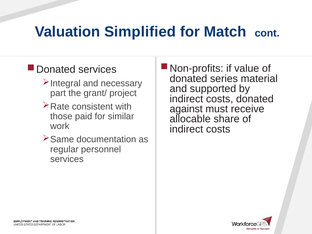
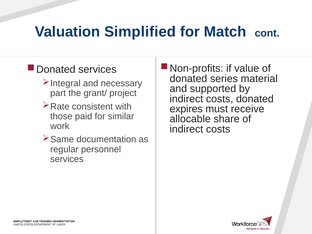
against: against -> expires
